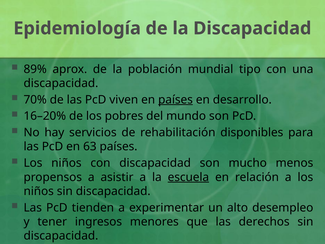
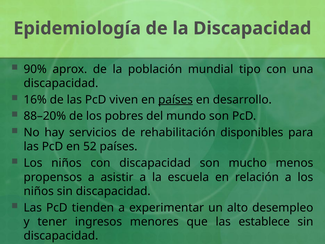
89%: 89% -> 90%
70%: 70% -> 16%
16–20%: 16–20% -> 88–20%
63: 63 -> 52
escuela underline: present -> none
derechos: derechos -> establece
